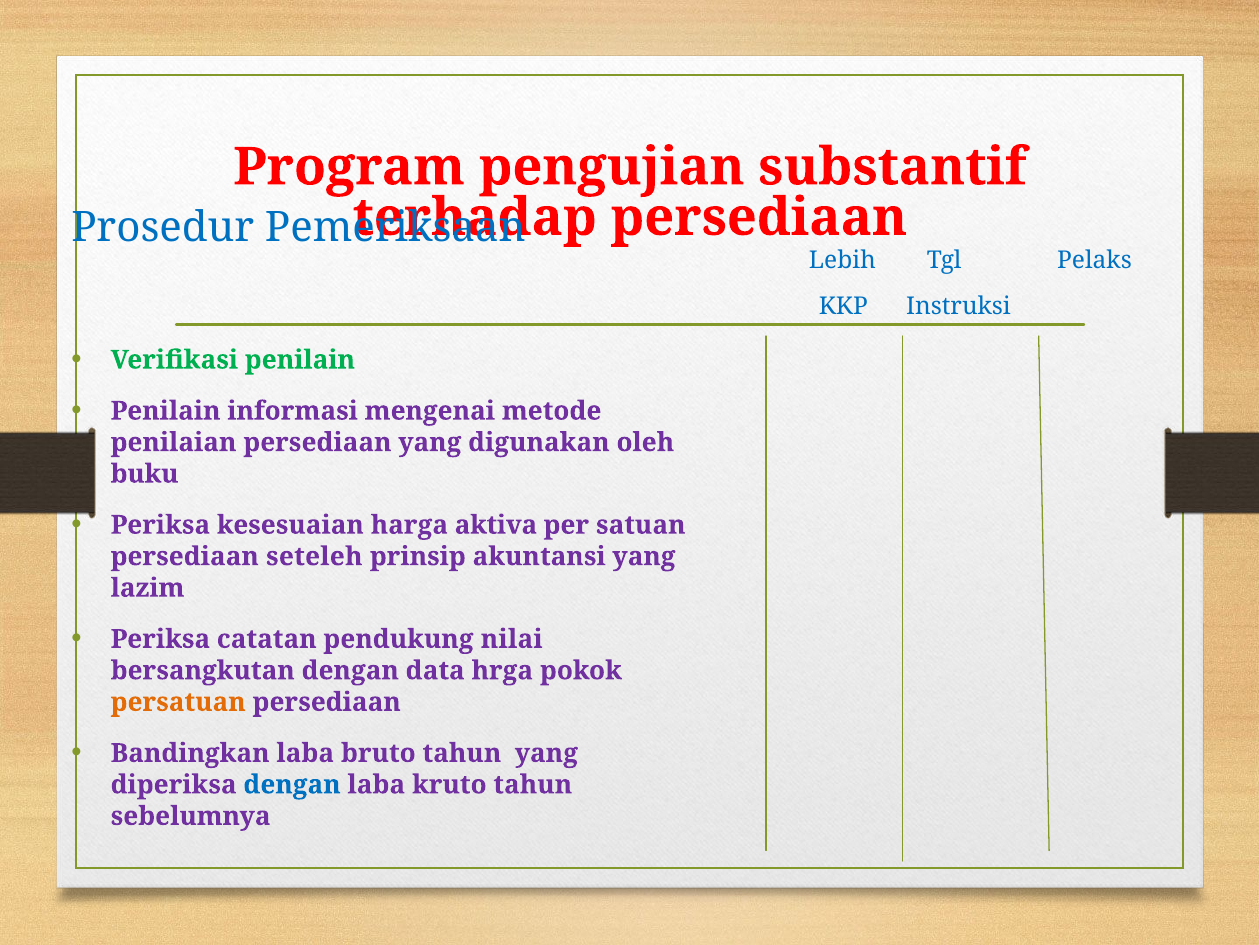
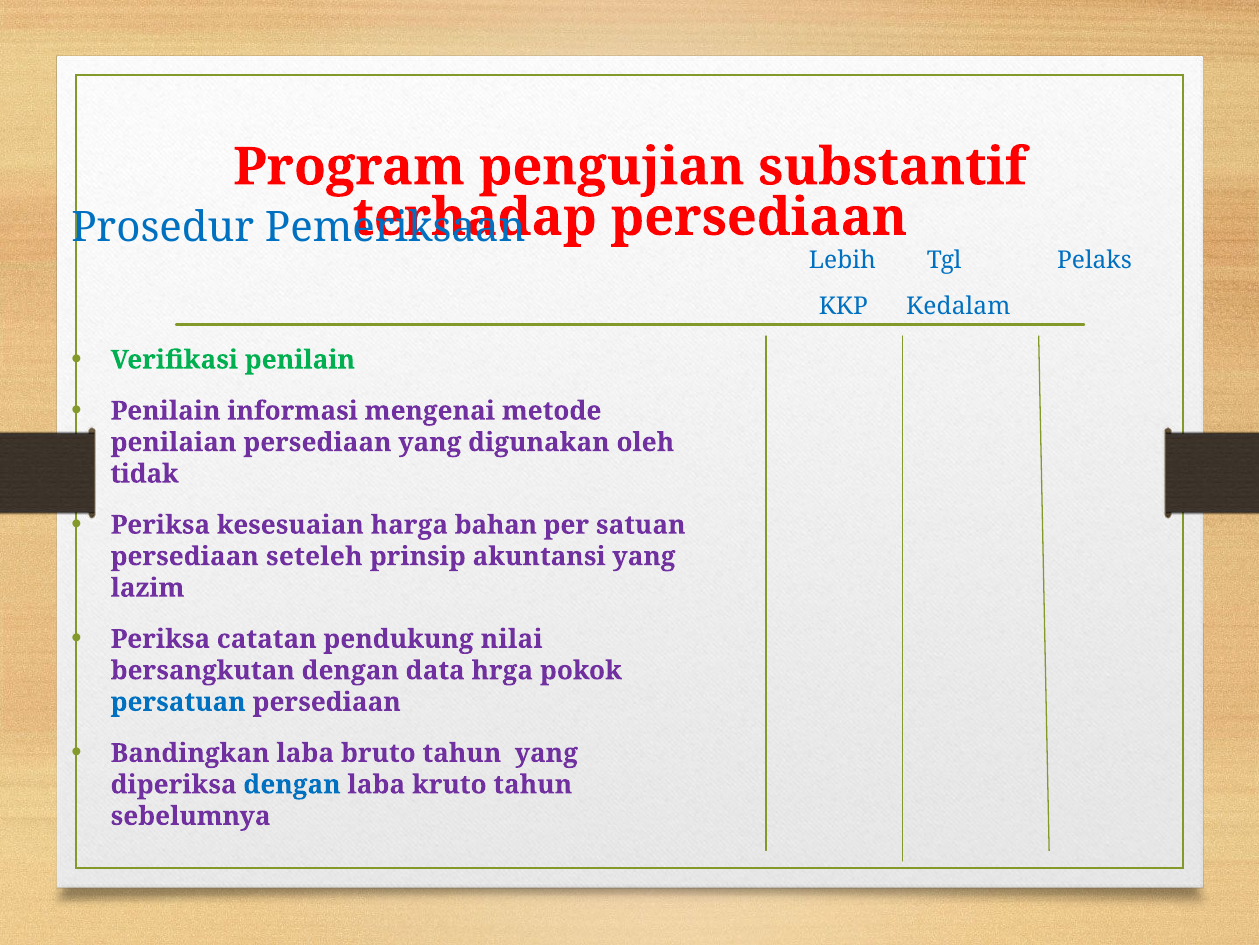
Instruksi: Instruksi -> Kedalam
buku: buku -> tidak
aktiva: aktiva -> bahan
persatuan colour: orange -> blue
